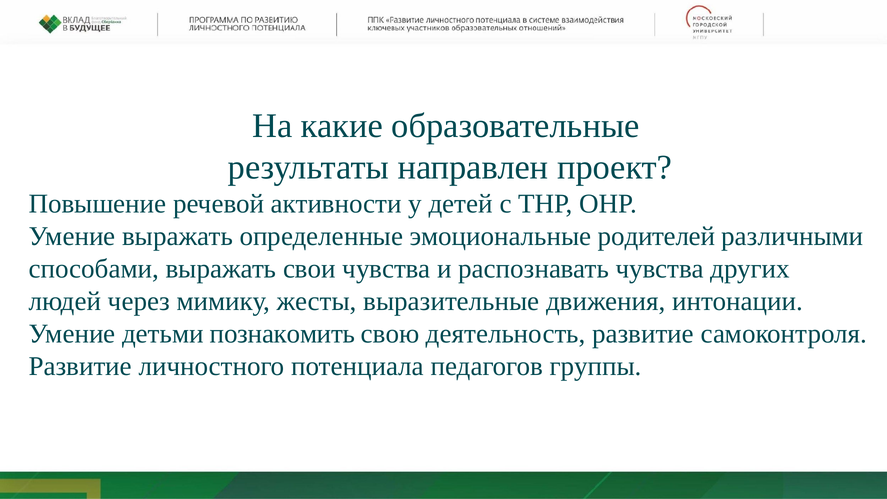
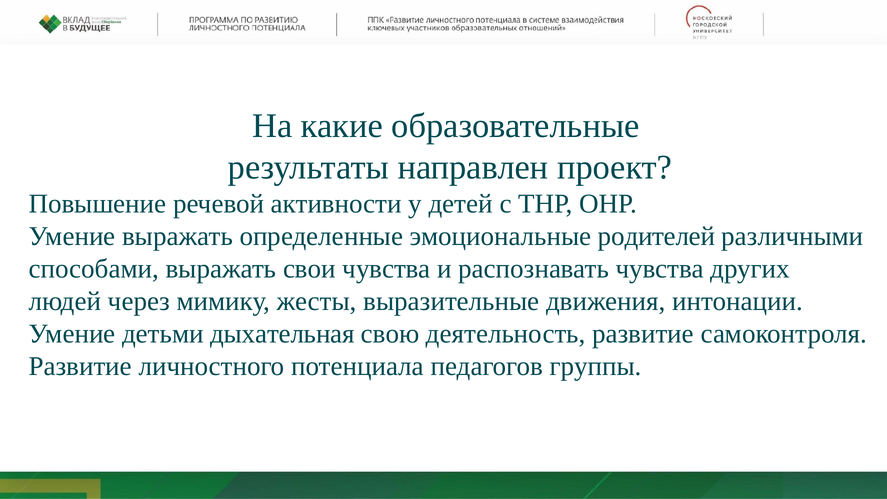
познакомить: познакомить -> дыхательная
